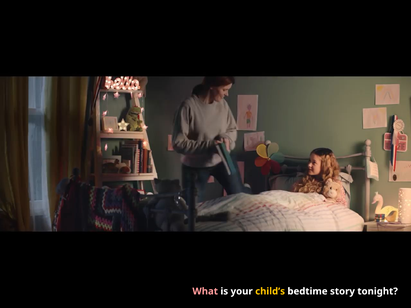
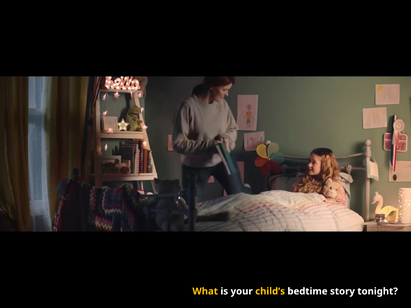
What colour: pink -> yellow
